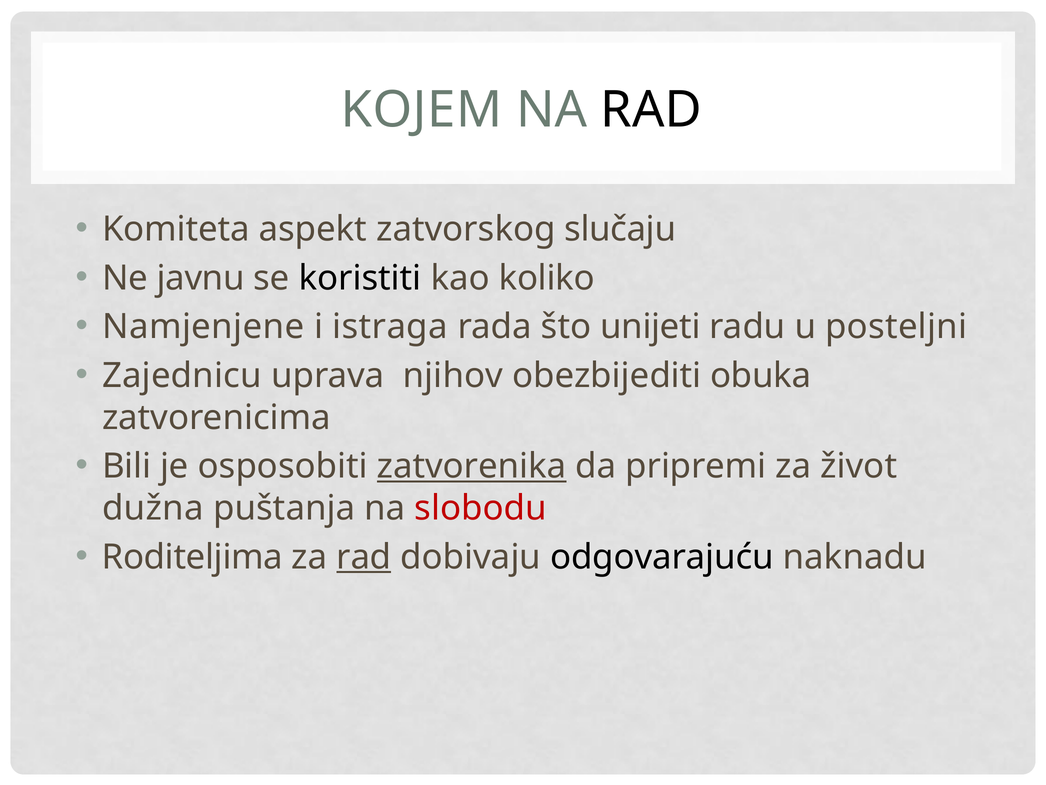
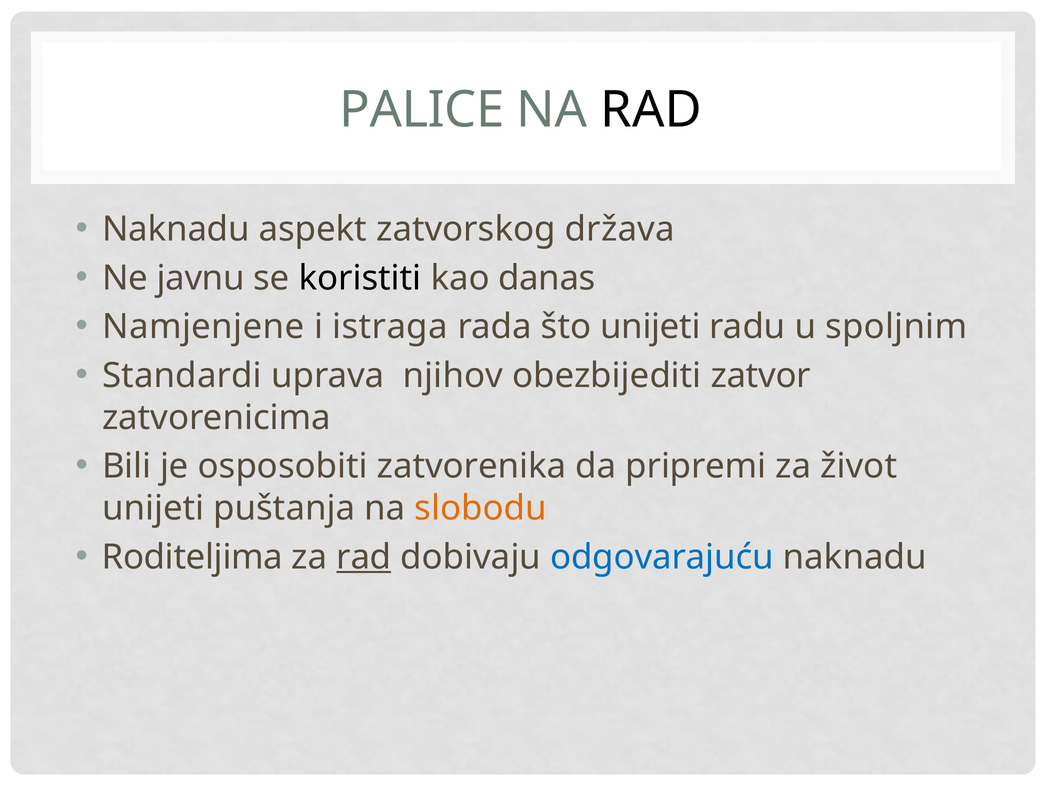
KOJEM: KOJEM -> PALICE
Komiteta at (176, 229): Komiteta -> Naknadu
slučaju: slučaju -> država
koliko: koliko -> danas
posteljni: posteljni -> spoljnim
Zajednicu: Zajednicu -> Standardi
obuka: obuka -> zatvor
zatvorenika underline: present -> none
dužna at (153, 508): dužna -> unijeti
slobodu colour: red -> orange
odgovarajuću colour: black -> blue
